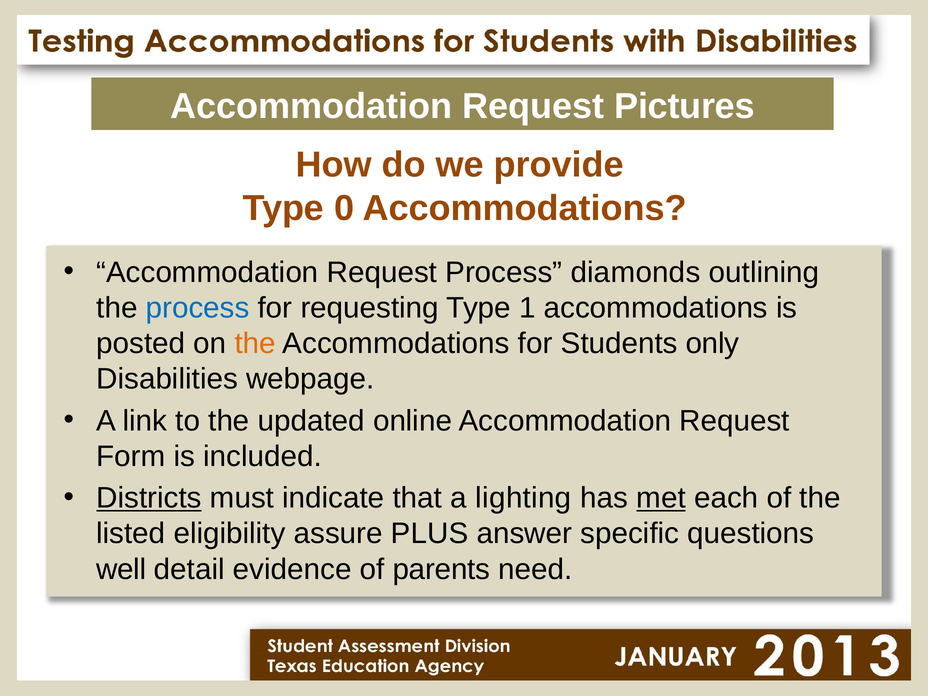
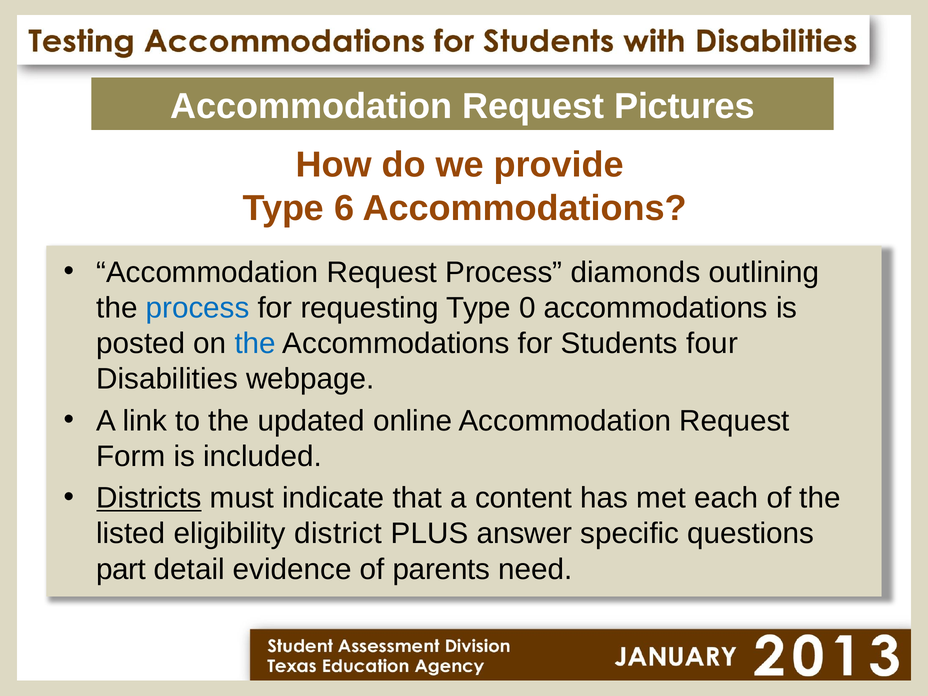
0: 0 -> 6
1: 1 -> 0
the at (255, 344) colour: orange -> blue
only: only -> four
lighting: lighting -> content
met underline: present -> none
assure: assure -> district
well: well -> part
